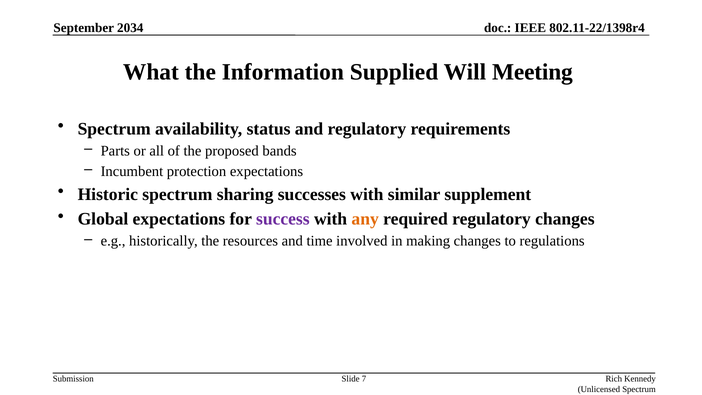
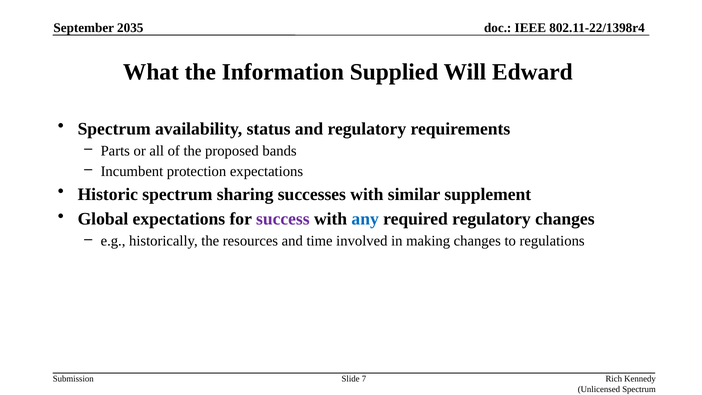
2034: 2034 -> 2035
Meeting: Meeting -> Edward
any colour: orange -> blue
